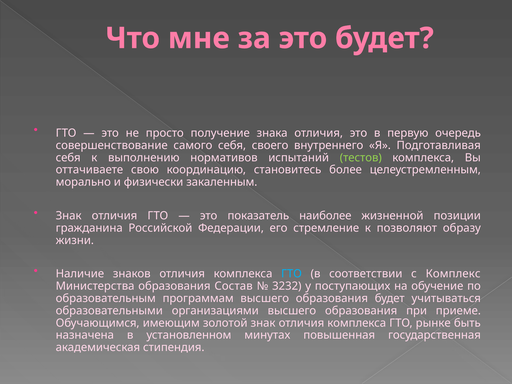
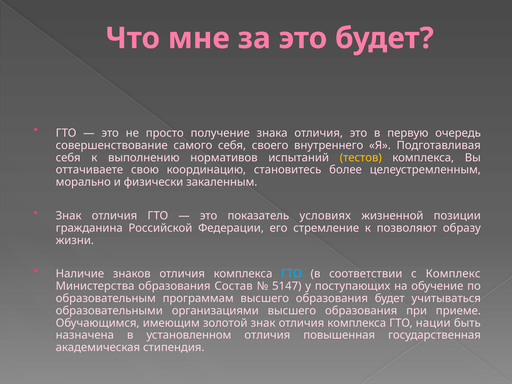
тестов colour: light green -> yellow
наиболее: наиболее -> условиях
3232: 3232 -> 5147
рынке: рынке -> нации
установленном минутах: минутах -> отличия
